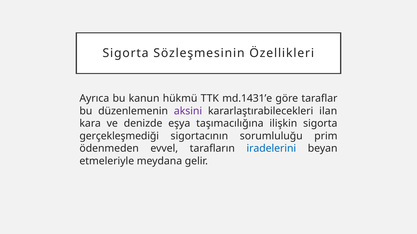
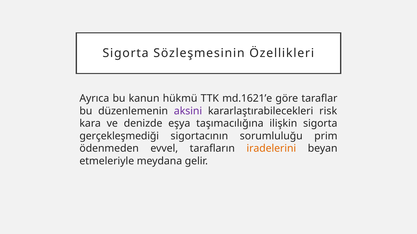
md.1431’e: md.1431’e -> md.1621’e
ilan: ilan -> risk
iradelerini colour: blue -> orange
